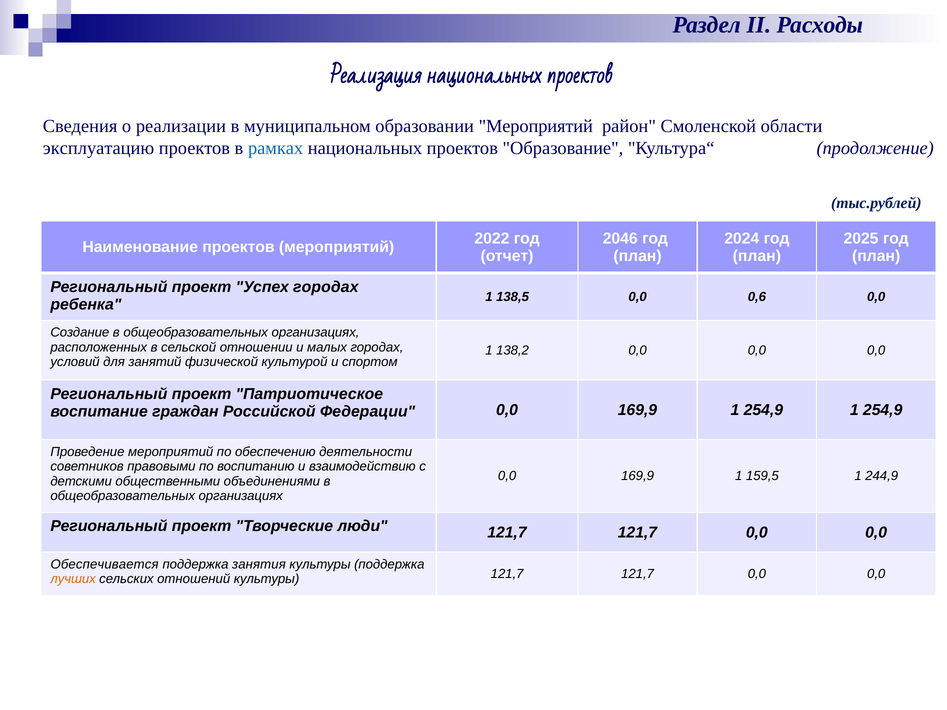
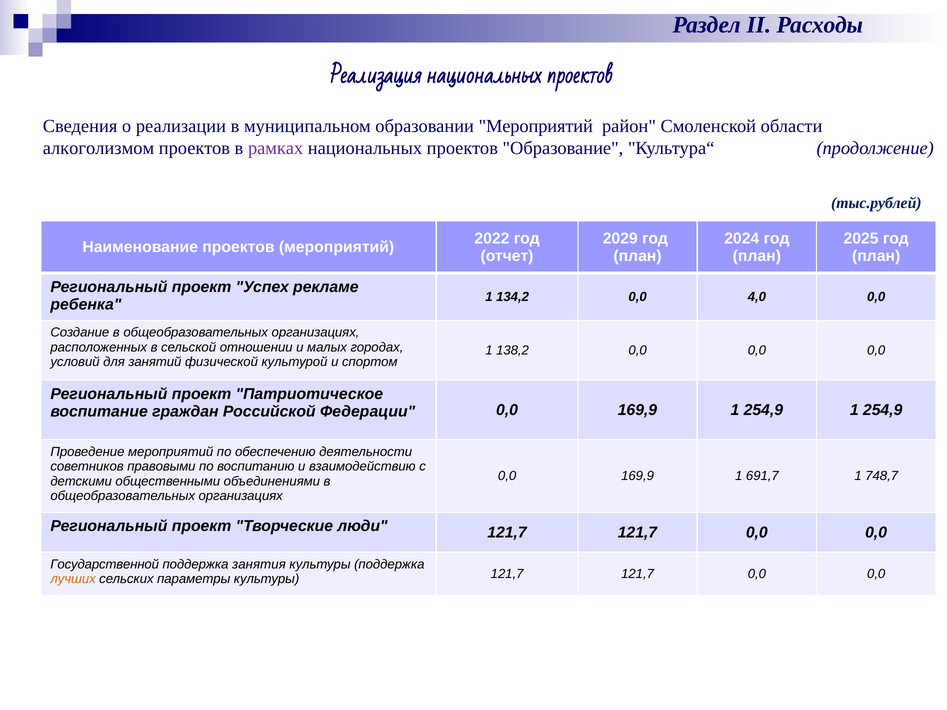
эксплуатацию: эксплуатацию -> алкоголизмом
рамках colour: blue -> purple
2046: 2046 -> 2029
Успех городах: городах -> рекламе
138,5: 138,5 -> 134,2
0,6: 0,6 -> 4,0
159,5: 159,5 -> 691,7
244,9: 244,9 -> 748,7
Обеспечивается: Обеспечивается -> Государственной
отношений: отношений -> параметры
